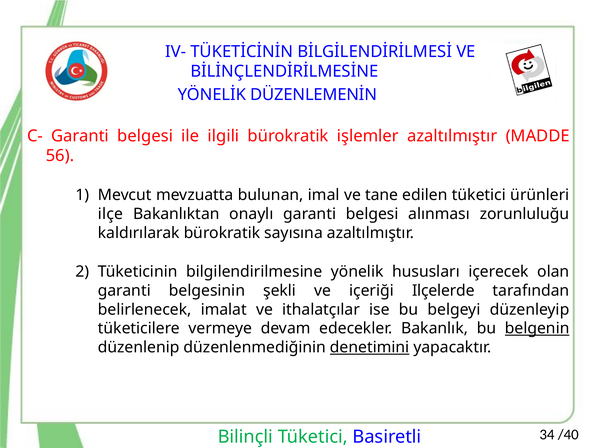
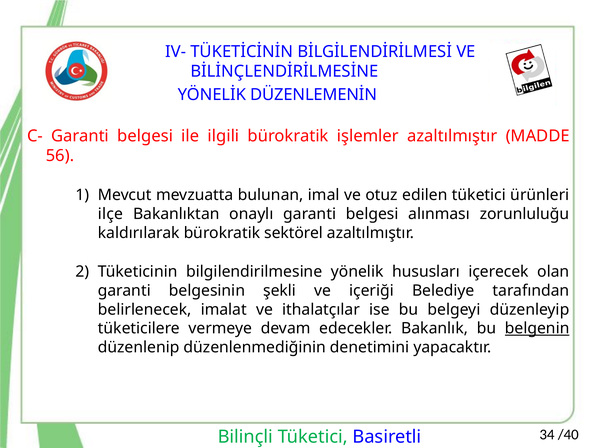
tane: tane -> otuz
sayısına: sayısına -> sektörel
Ilçelerde: Ilçelerde -> Belediye
denetimini underline: present -> none
